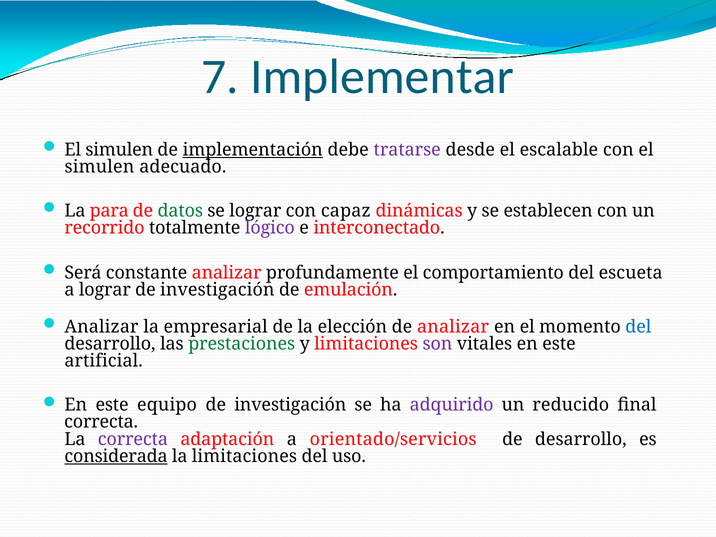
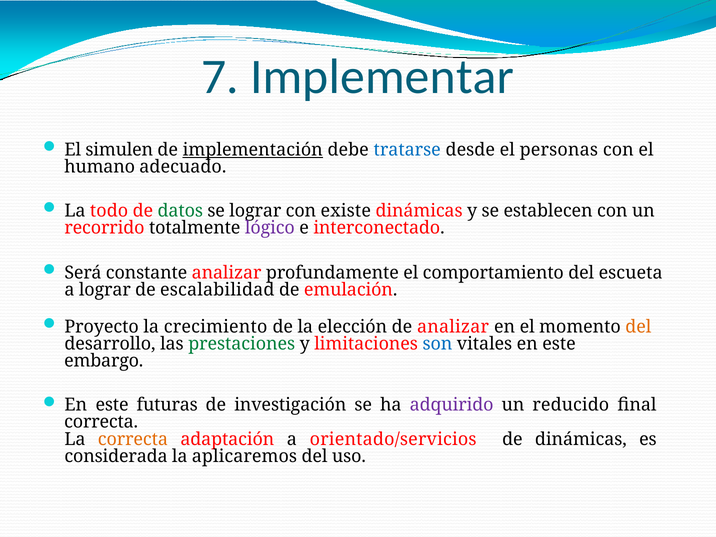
tratarse colour: purple -> blue
escalable: escalable -> personas
simulen at (99, 167): simulen -> humano
para: para -> todo
capaz: capaz -> existe
investigación at (217, 290): investigación -> escalabilidad
Analizar at (101, 327): Analizar -> Proyecto
empresarial: empresarial -> crecimiento
del at (638, 327) colour: blue -> orange
son colour: purple -> blue
artificial: artificial -> embargo
equipo: equipo -> futuras
correcta at (133, 439) colour: purple -> orange
de desarrollo: desarrollo -> dinámicas
considerada underline: present -> none
la limitaciones: limitaciones -> aplicaremos
